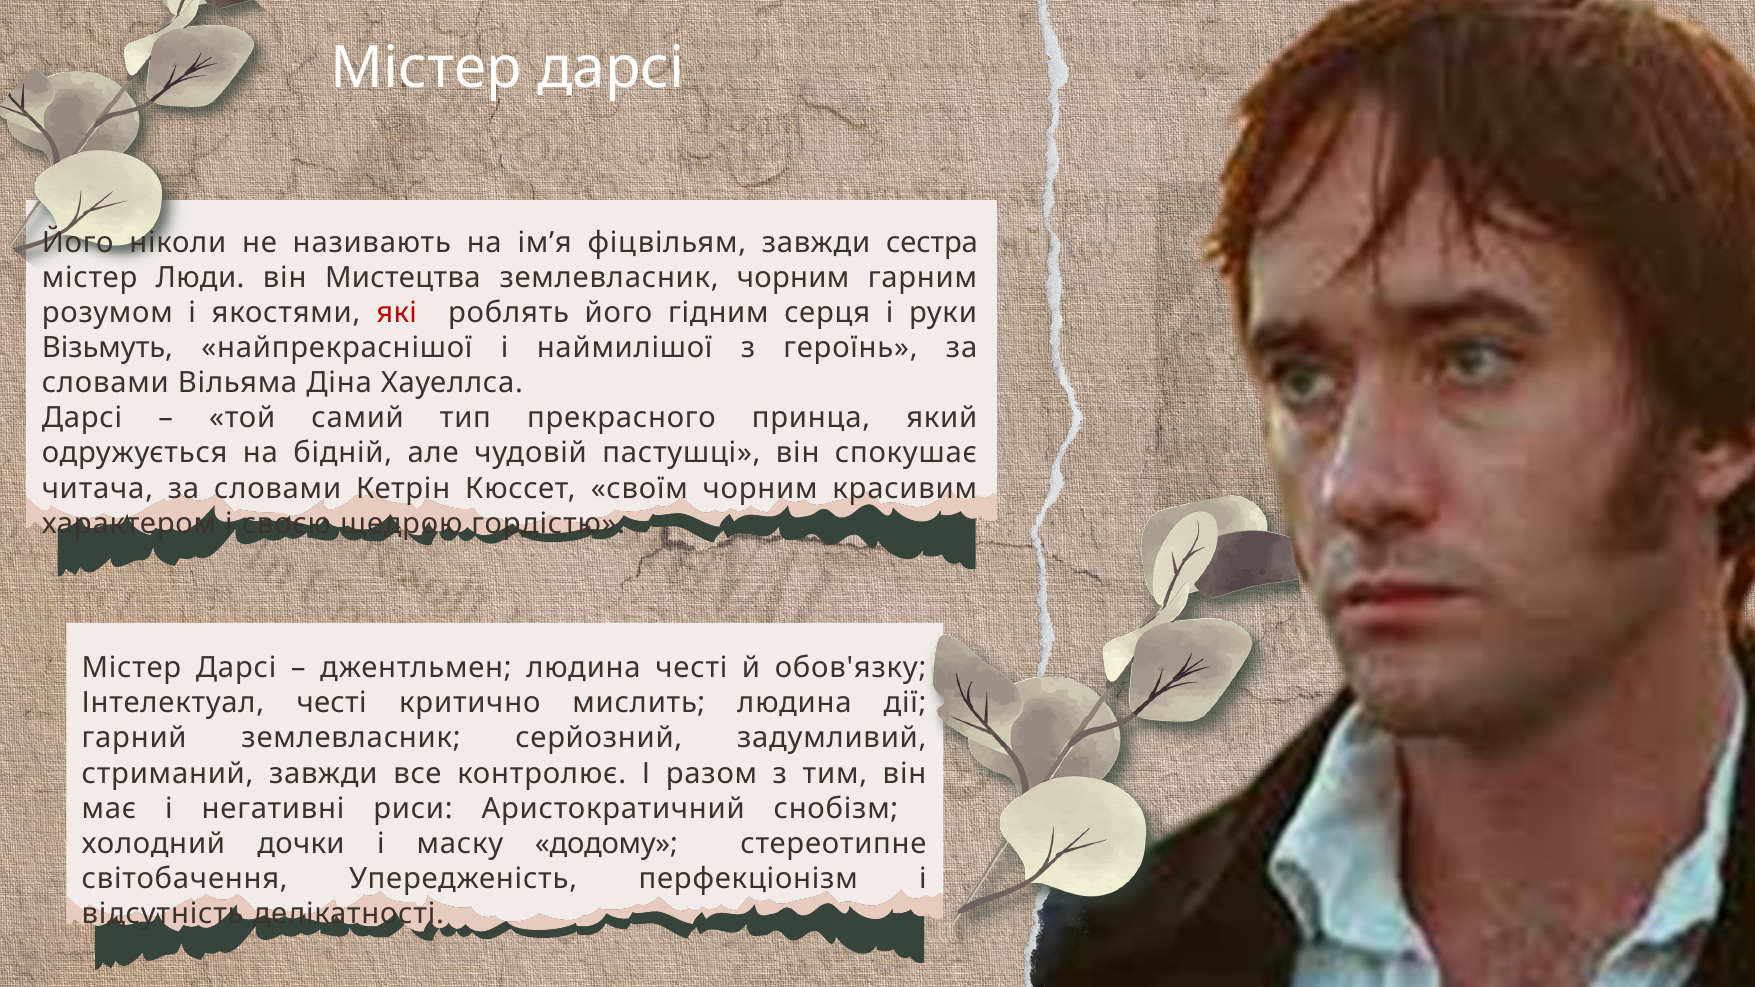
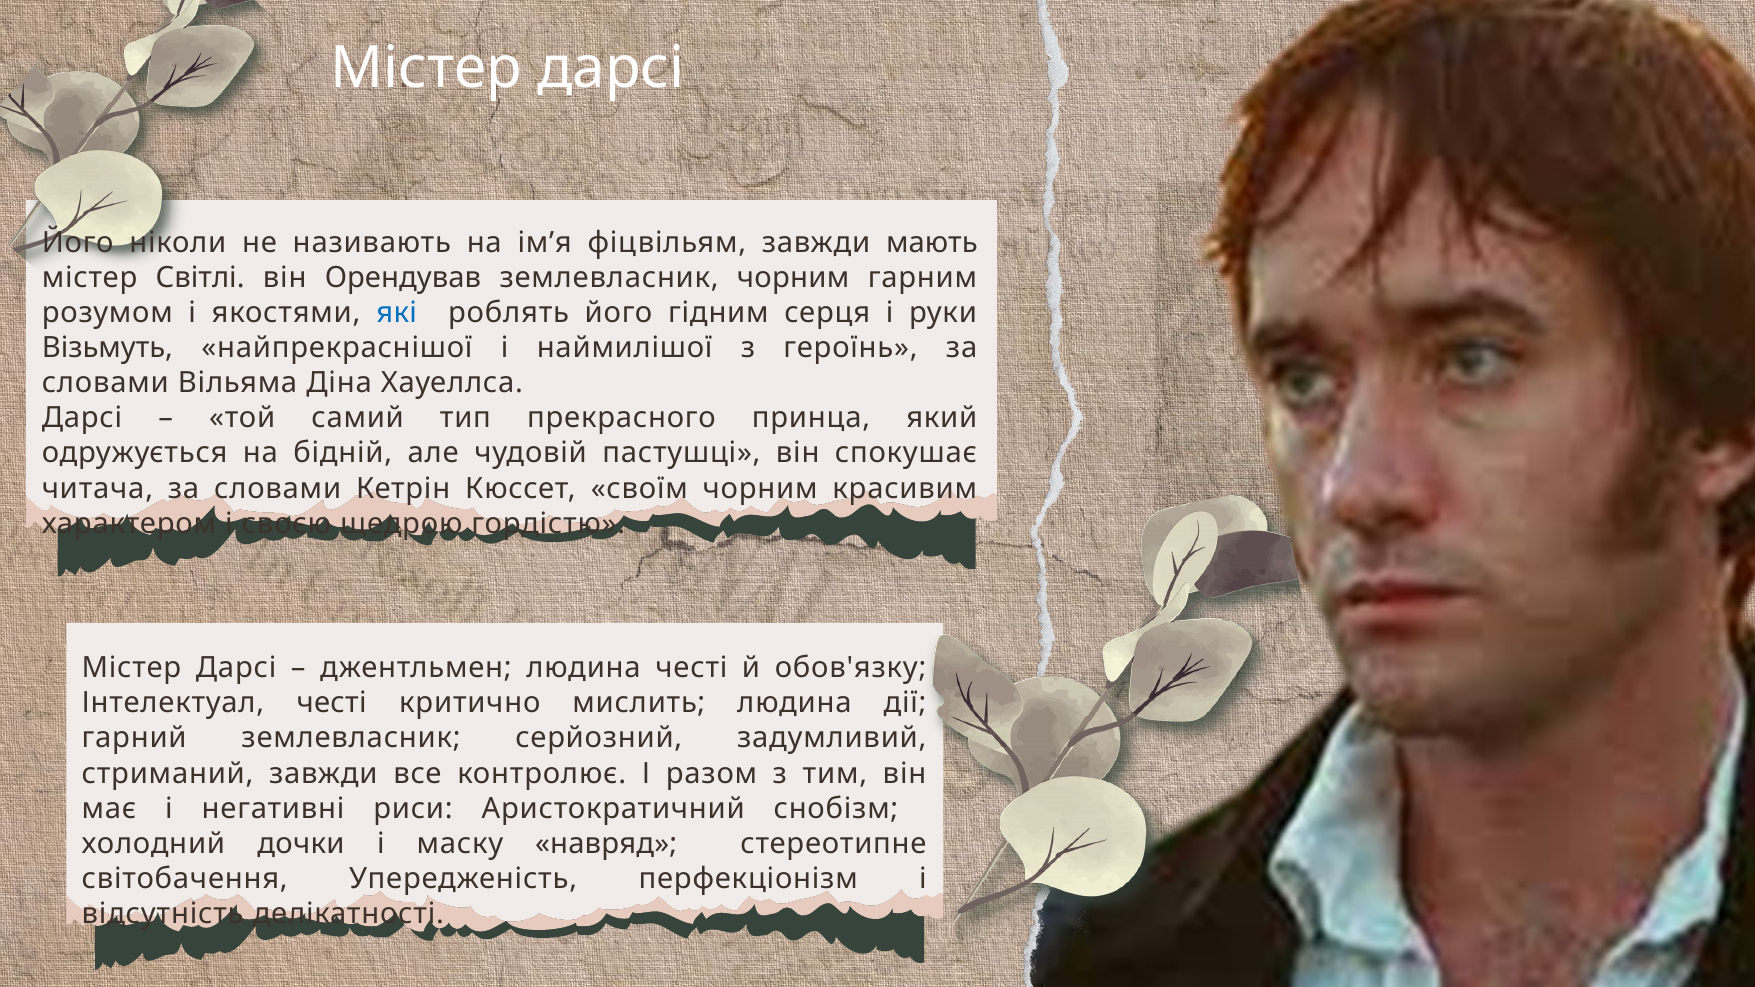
сестра: сестра -> мають
Люди: Люди -> Світлі
Мистецтва: Мистецтва -> Орендував
які colour: red -> blue
додому: додому -> навряд
